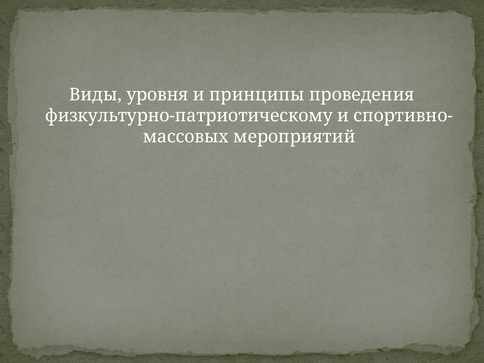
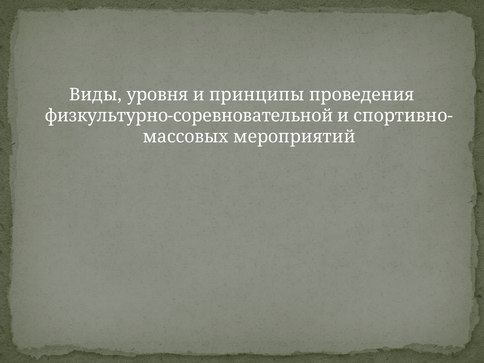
физкультурно-патриотическому: физкультурно-патриотическому -> физкультурно-соревновательной
